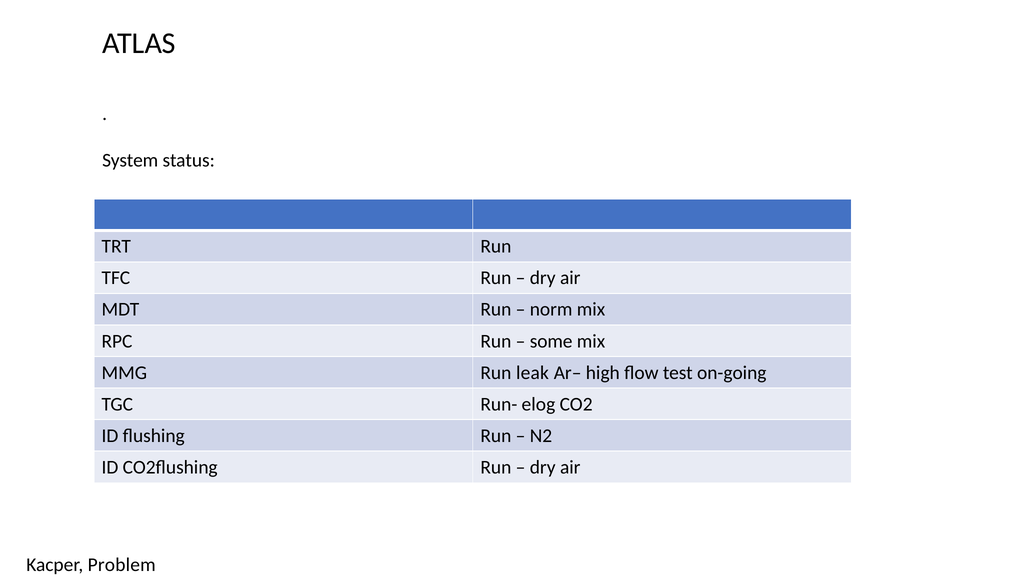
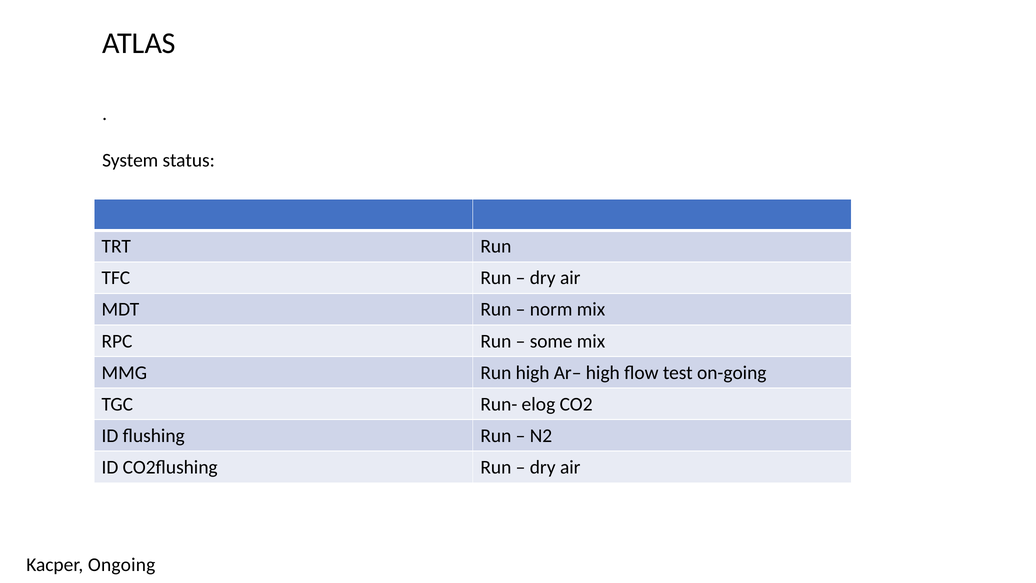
Run leak: leak -> high
Problem: Problem -> Ongoing
